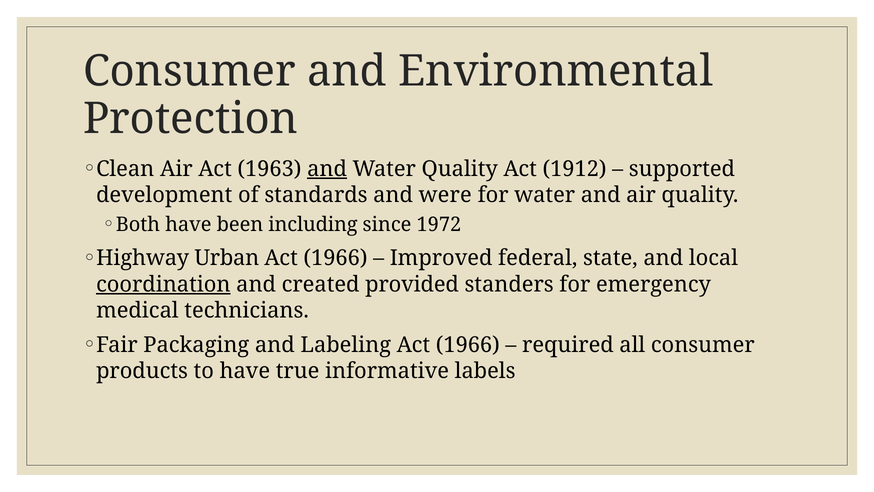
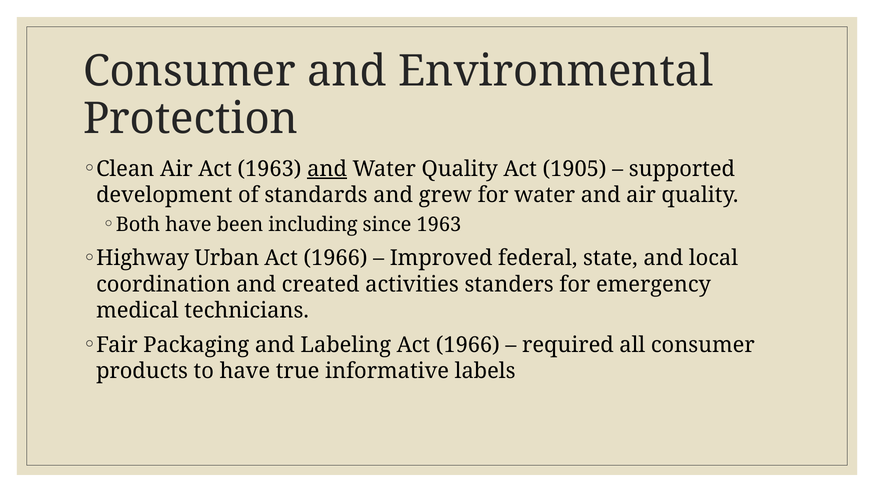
1912: 1912 -> 1905
were: were -> grew
since 1972: 1972 -> 1963
coordination underline: present -> none
provided: provided -> activities
